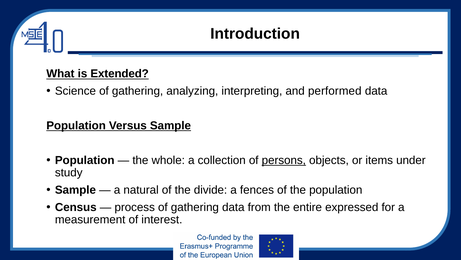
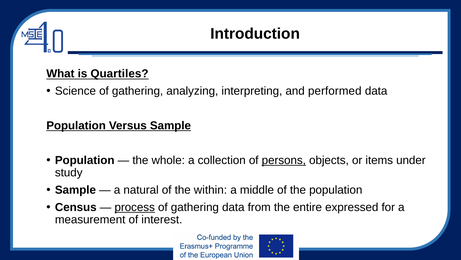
Extended: Extended -> Quartiles
divide: divide -> within
fences: fences -> middle
process underline: none -> present
